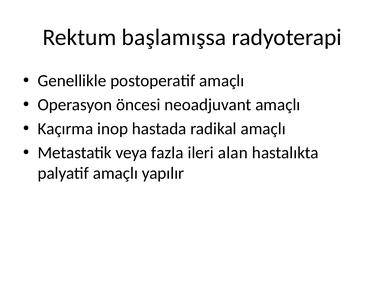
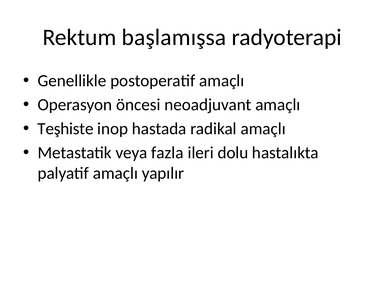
Kaçırma: Kaçırma -> Teşhiste
alan: alan -> dolu
